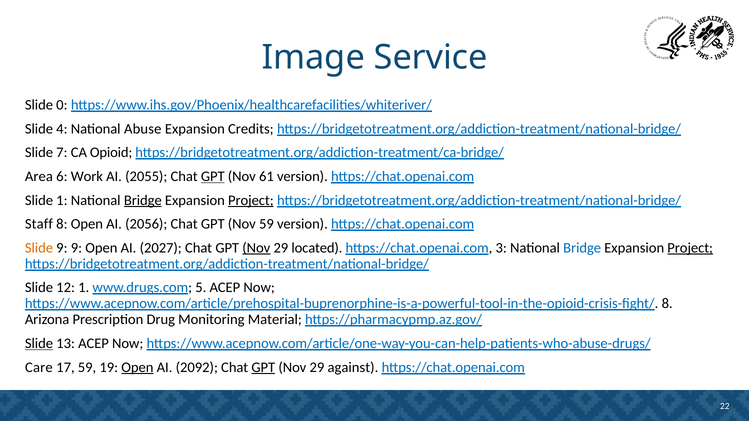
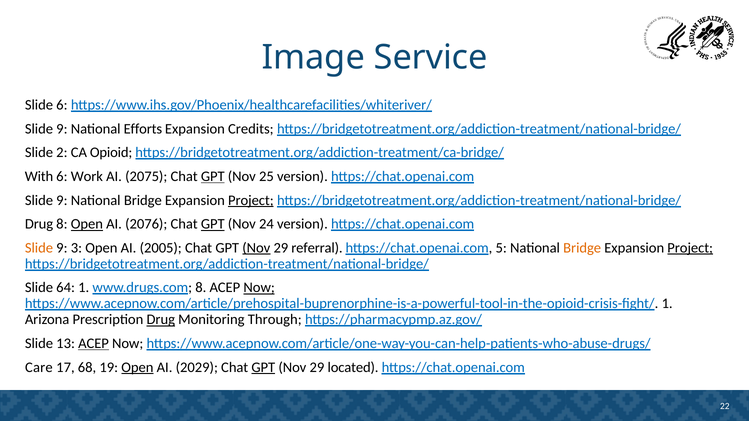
Slide 0: 0 -> 6
4 at (62, 129): 4 -> 9
Abuse: Abuse -> Efforts
7: 7 -> 2
Area: Area -> With
2055: 2055 -> 2075
61: 61 -> 25
1 at (62, 200): 1 -> 9
Bridge at (143, 200) underline: present -> none
Staff at (39, 224): Staff -> Drug
Open at (87, 224) underline: none -> present
2056: 2056 -> 2076
GPT at (213, 224) underline: none -> present
Nov 59: 59 -> 24
9 9: 9 -> 3
2027: 2027 -> 2005
located: located -> referral
3: 3 -> 5
Bridge at (582, 248) colour: blue -> orange
12: 12 -> 64
www.drugs.com 5: 5 -> 8
Now at (259, 288) underline: none -> present
8 at (667, 304): 8 -> 1
Drug at (161, 320) underline: none -> present
Material: Material -> Through
Slide at (39, 344) underline: present -> none
ACEP at (94, 344) underline: none -> present
17 59: 59 -> 68
2092: 2092 -> 2029
against: against -> located
